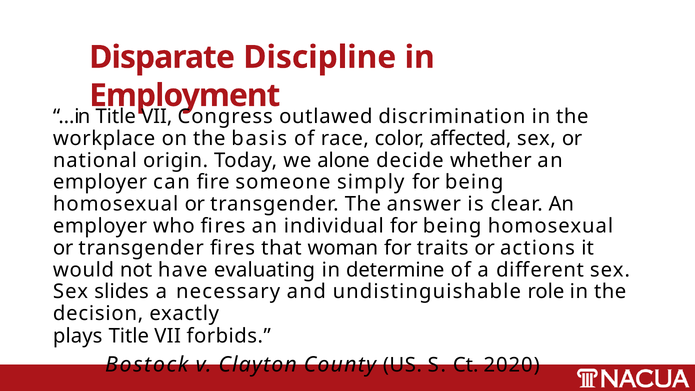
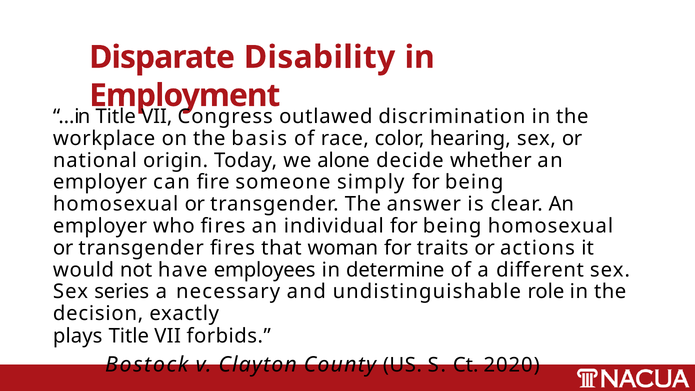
Discipline: Discipline -> Disability
affected: affected -> hearing
evaluating: evaluating -> employees
slides: slides -> series
